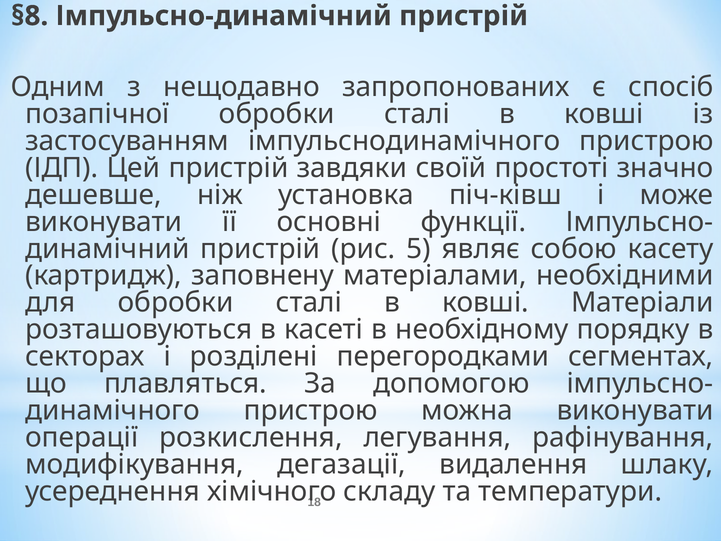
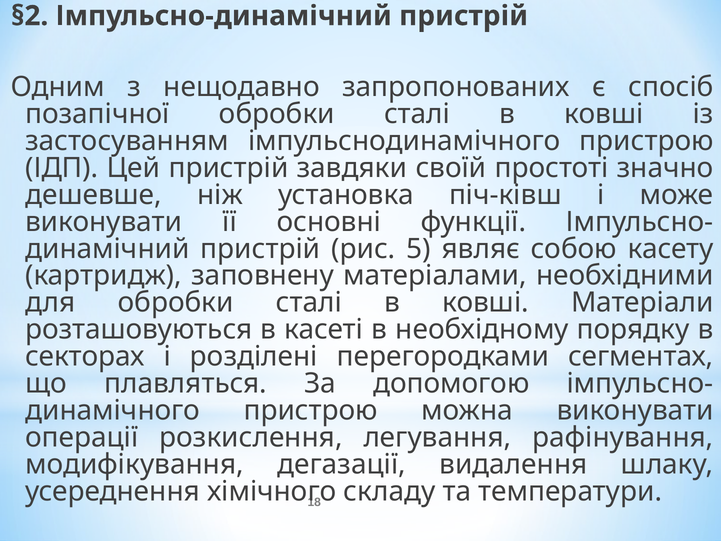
§8: §8 -> §2
